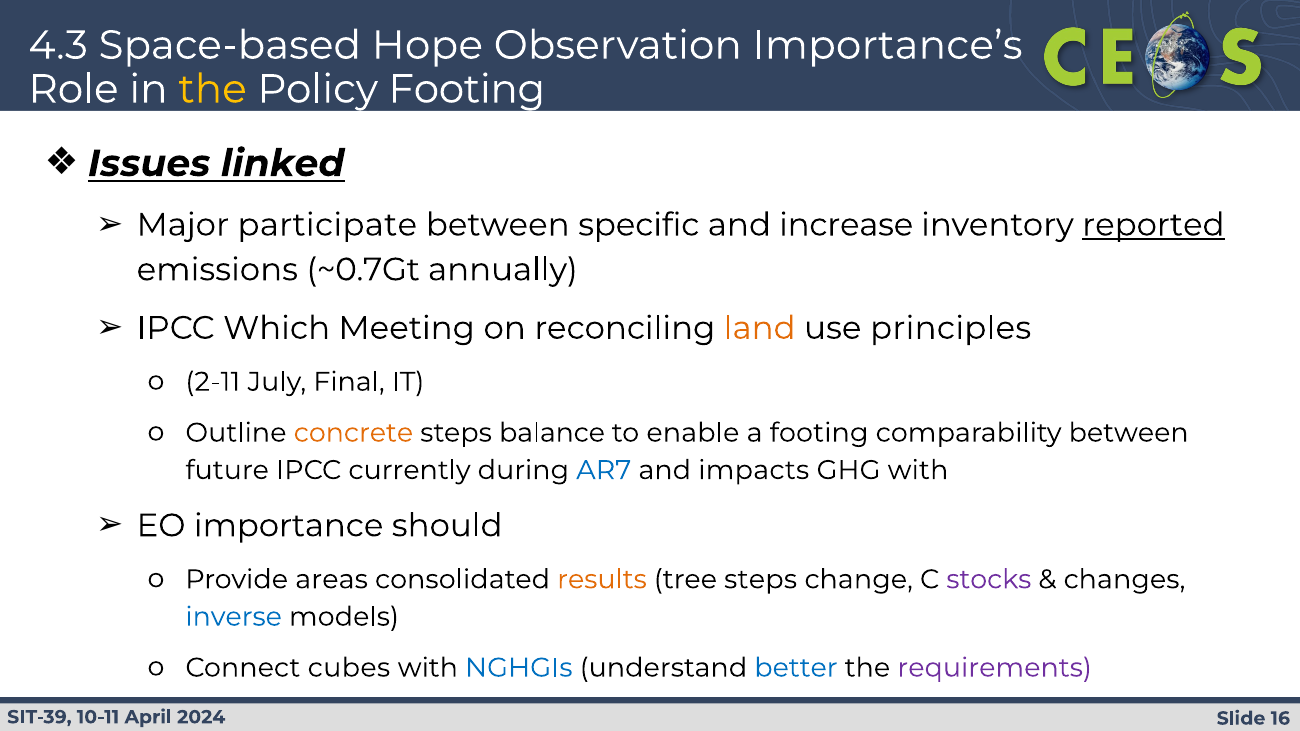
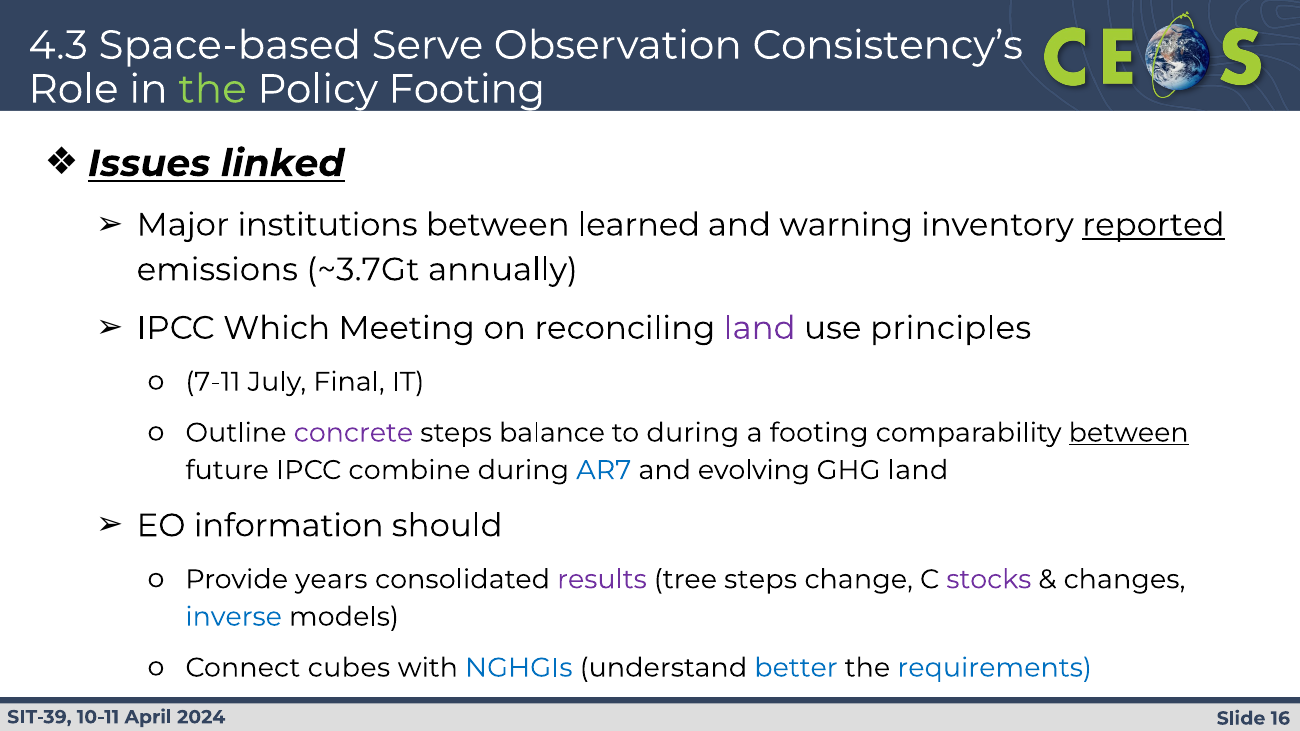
Hope: Hope -> Serve
Importance’s: Importance’s -> Consistency’s
the at (213, 89) colour: yellow -> light green
participate: participate -> institutions
specific: specific -> learned
increase: increase -> warning
~0.7Gt: ~0.7Gt -> ~3.7Gt
land at (760, 328) colour: orange -> purple
2-11: 2-11 -> 7-11
concrete colour: orange -> purple
to enable: enable -> during
between at (1129, 433) underline: none -> present
currently: currently -> combine
impacts: impacts -> evolving
GHG with: with -> land
importance: importance -> information
areas: areas -> years
results colour: orange -> purple
requirements colour: purple -> blue
